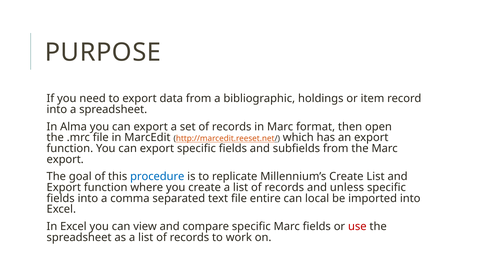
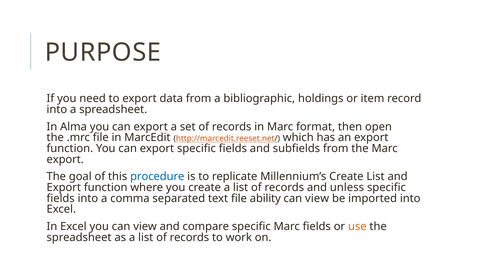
entire: entire -> ability
local at (317, 198): local -> view
use colour: red -> orange
